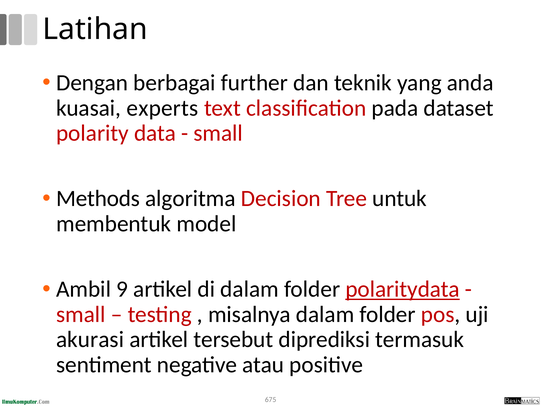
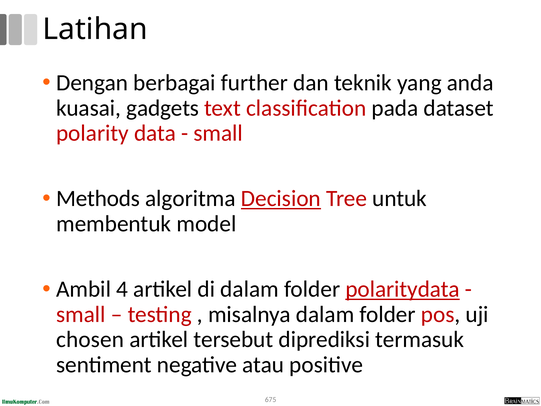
experts: experts -> gadgets
Decision underline: none -> present
9: 9 -> 4
akurasi: akurasi -> chosen
